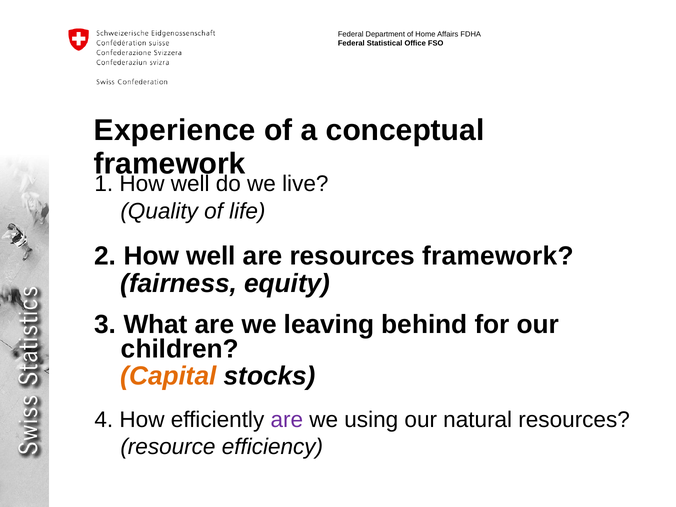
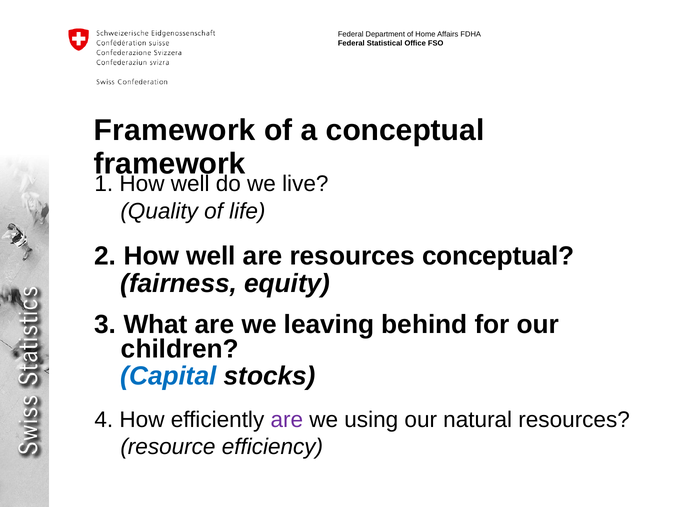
Experience at (175, 130): Experience -> Framework
resources framework: framework -> conceptual
Capital colour: orange -> blue
